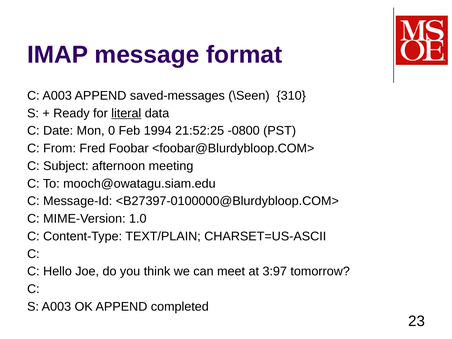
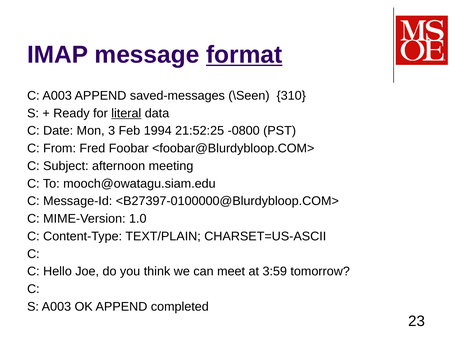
format underline: none -> present
0: 0 -> 3
3:97: 3:97 -> 3:59
